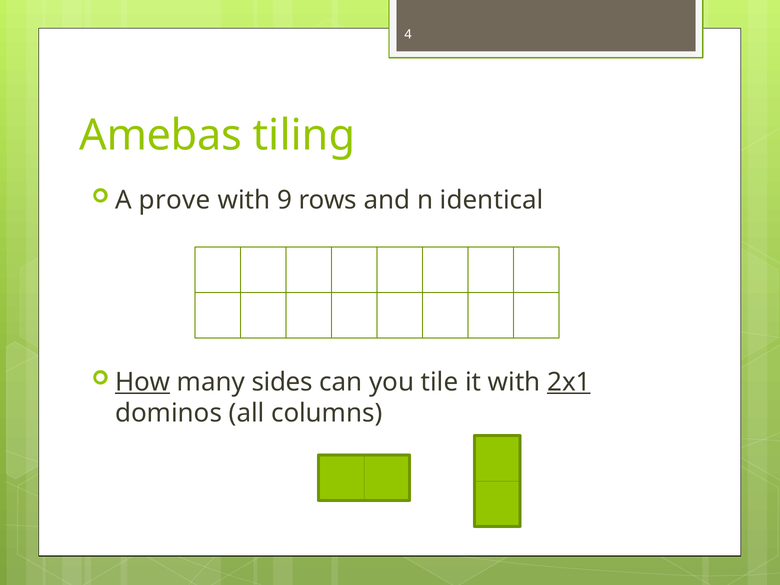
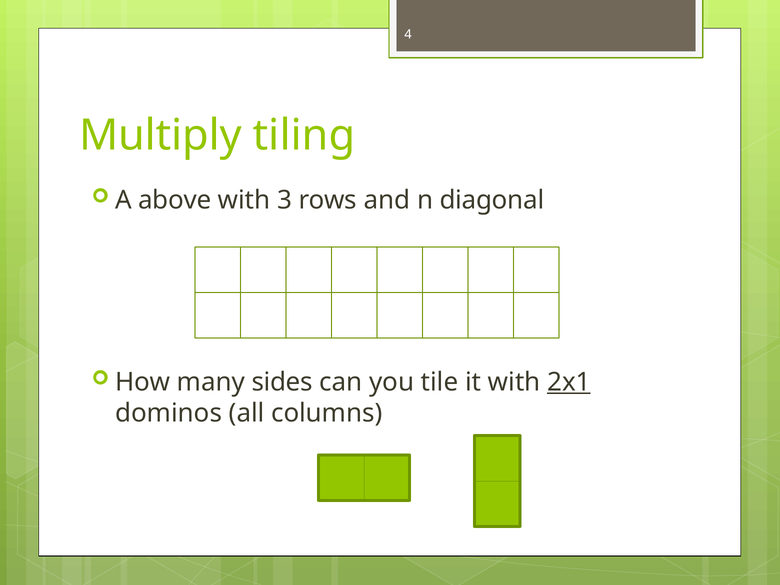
Amebas: Amebas -> Multiply
prove: prove -> above
9: 9 -> 3
identical: identical -> diagonal
How underline: present -> none
